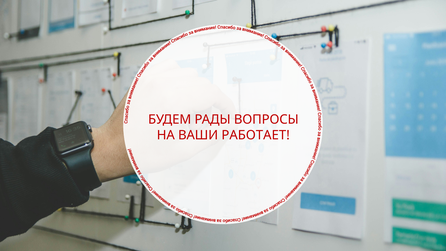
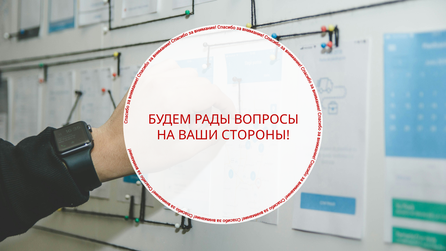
РАБОТАЕТ: РАБОТАЕТ -> СТОРОНЫ
